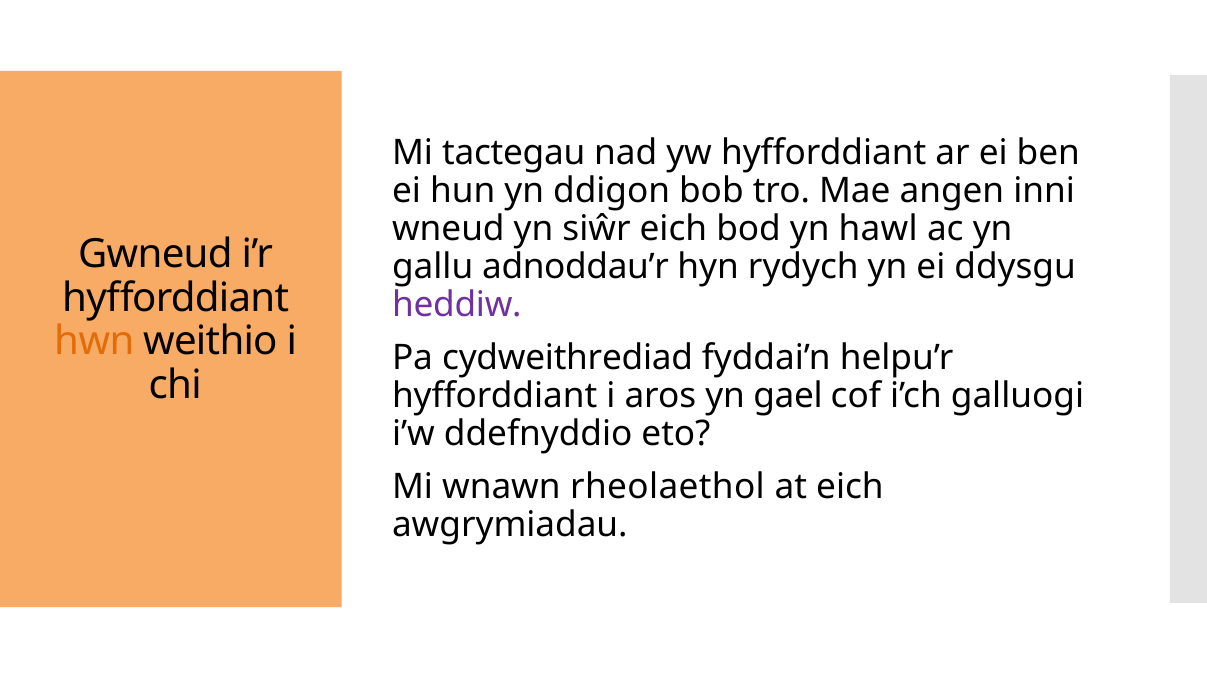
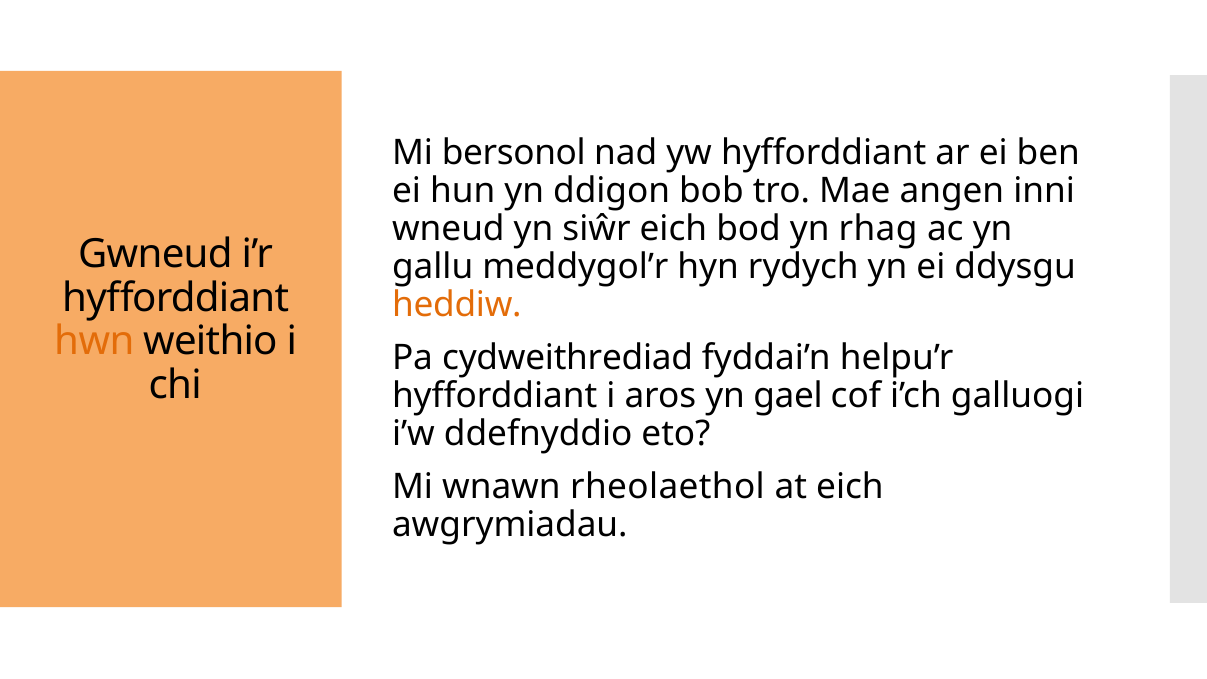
tactegau: tactegau -> bersonol
hawl: hawl -> rhag
adnoddau’r: adnoddau’r -> meddygol’r
heddiw colour: purple -> orange
